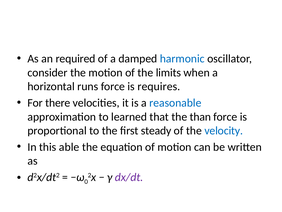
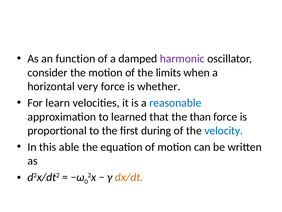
required: required -> function
harmonic colour: blue -> purple
runs: runs -> very
requires: requires -> whether
there: there -> learn
steady: steady -> during
dx/dt colour: purple -> orange
